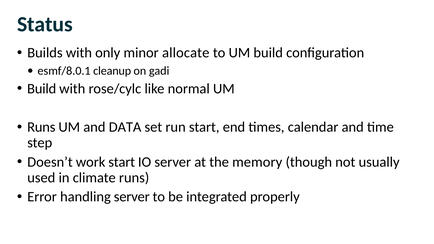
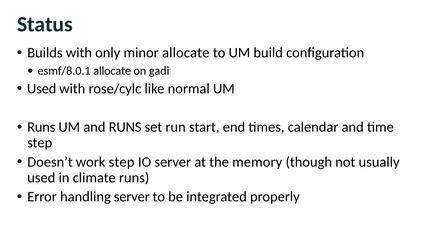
esmf/8.0.1 cleanup: cleanup -> allocate
Build at (42, 89): Build -> Used
and DATA: DATA -> RUNS
work start: start -> step
